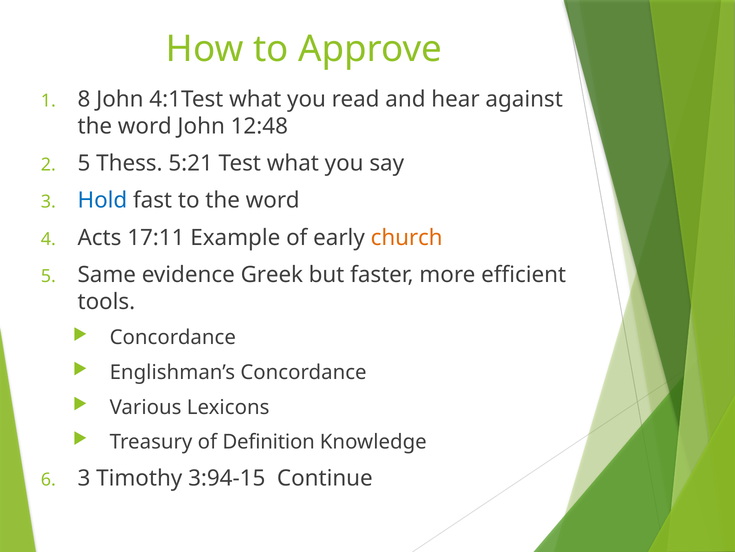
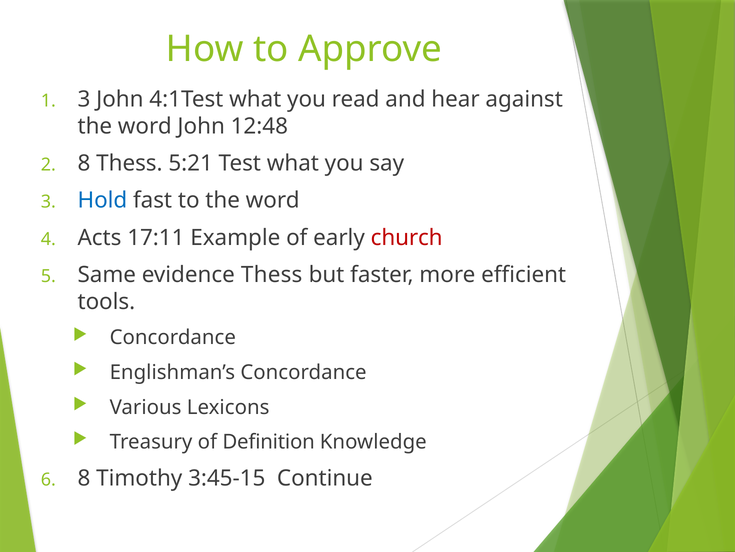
1 8: 8 -> 3
2 5: 5 -> 8
church colour: orange -> red
evidence Greek: Greek -> Thess
3 at (84, 478): 3 -> 8
3:94-15: 3:94-15 -> 3:45-15
